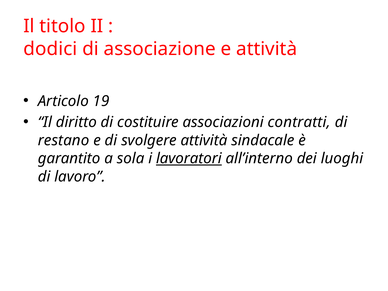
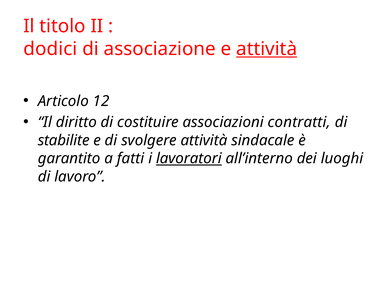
attività at (267, 49) underline: none -> present
19: 19 -> 12
restano: restano -> stabilite
sola: sola -> fatti
